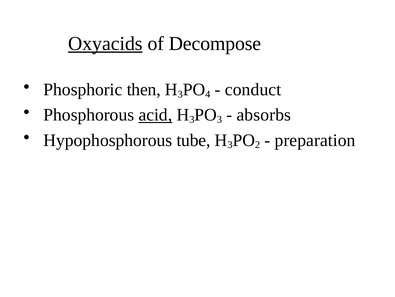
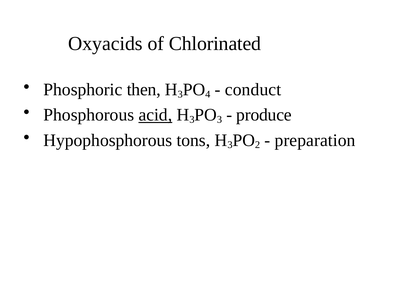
Oxyacids underline: present -> none
Decompose: Decompose -> Chlorinated
absorbs: absorbs -> produce
tube: tube -> tons
